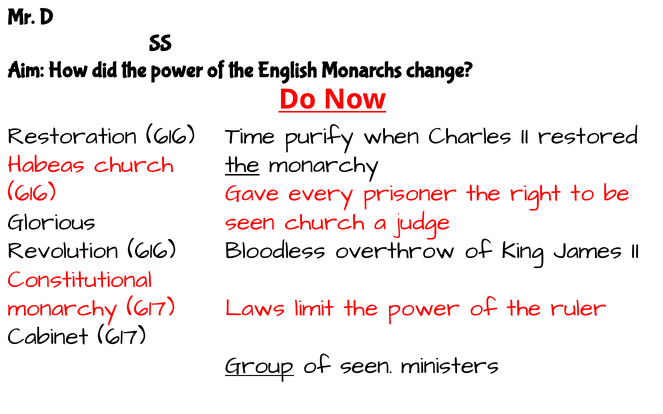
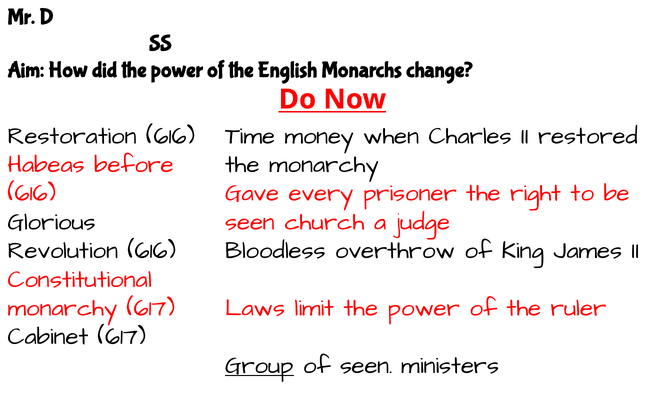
purify: purify -> money
the at (242, 165) underline: present -> none
Habeas church: church -> before
